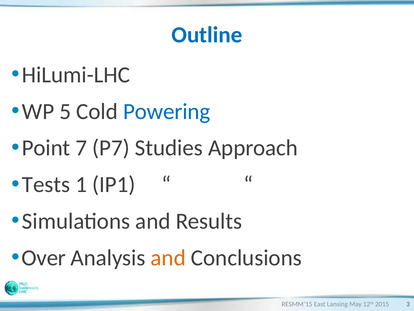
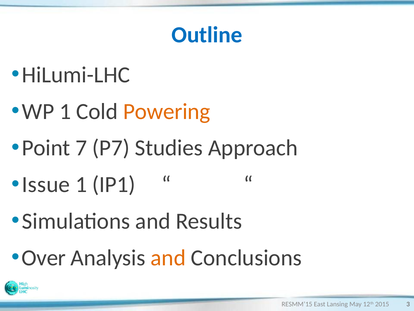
WP 5: 5 -> 1
Powering colour: blue -> orange
Tests: Tests -> Issue
